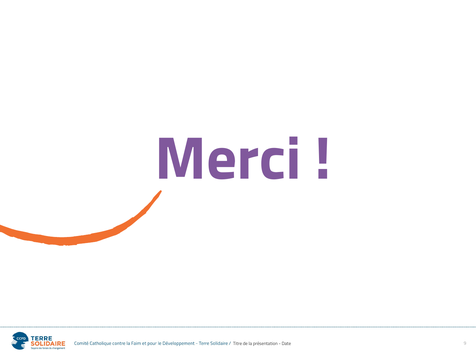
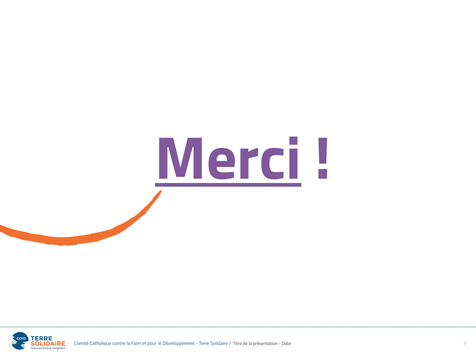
Merci underline: none -> present
